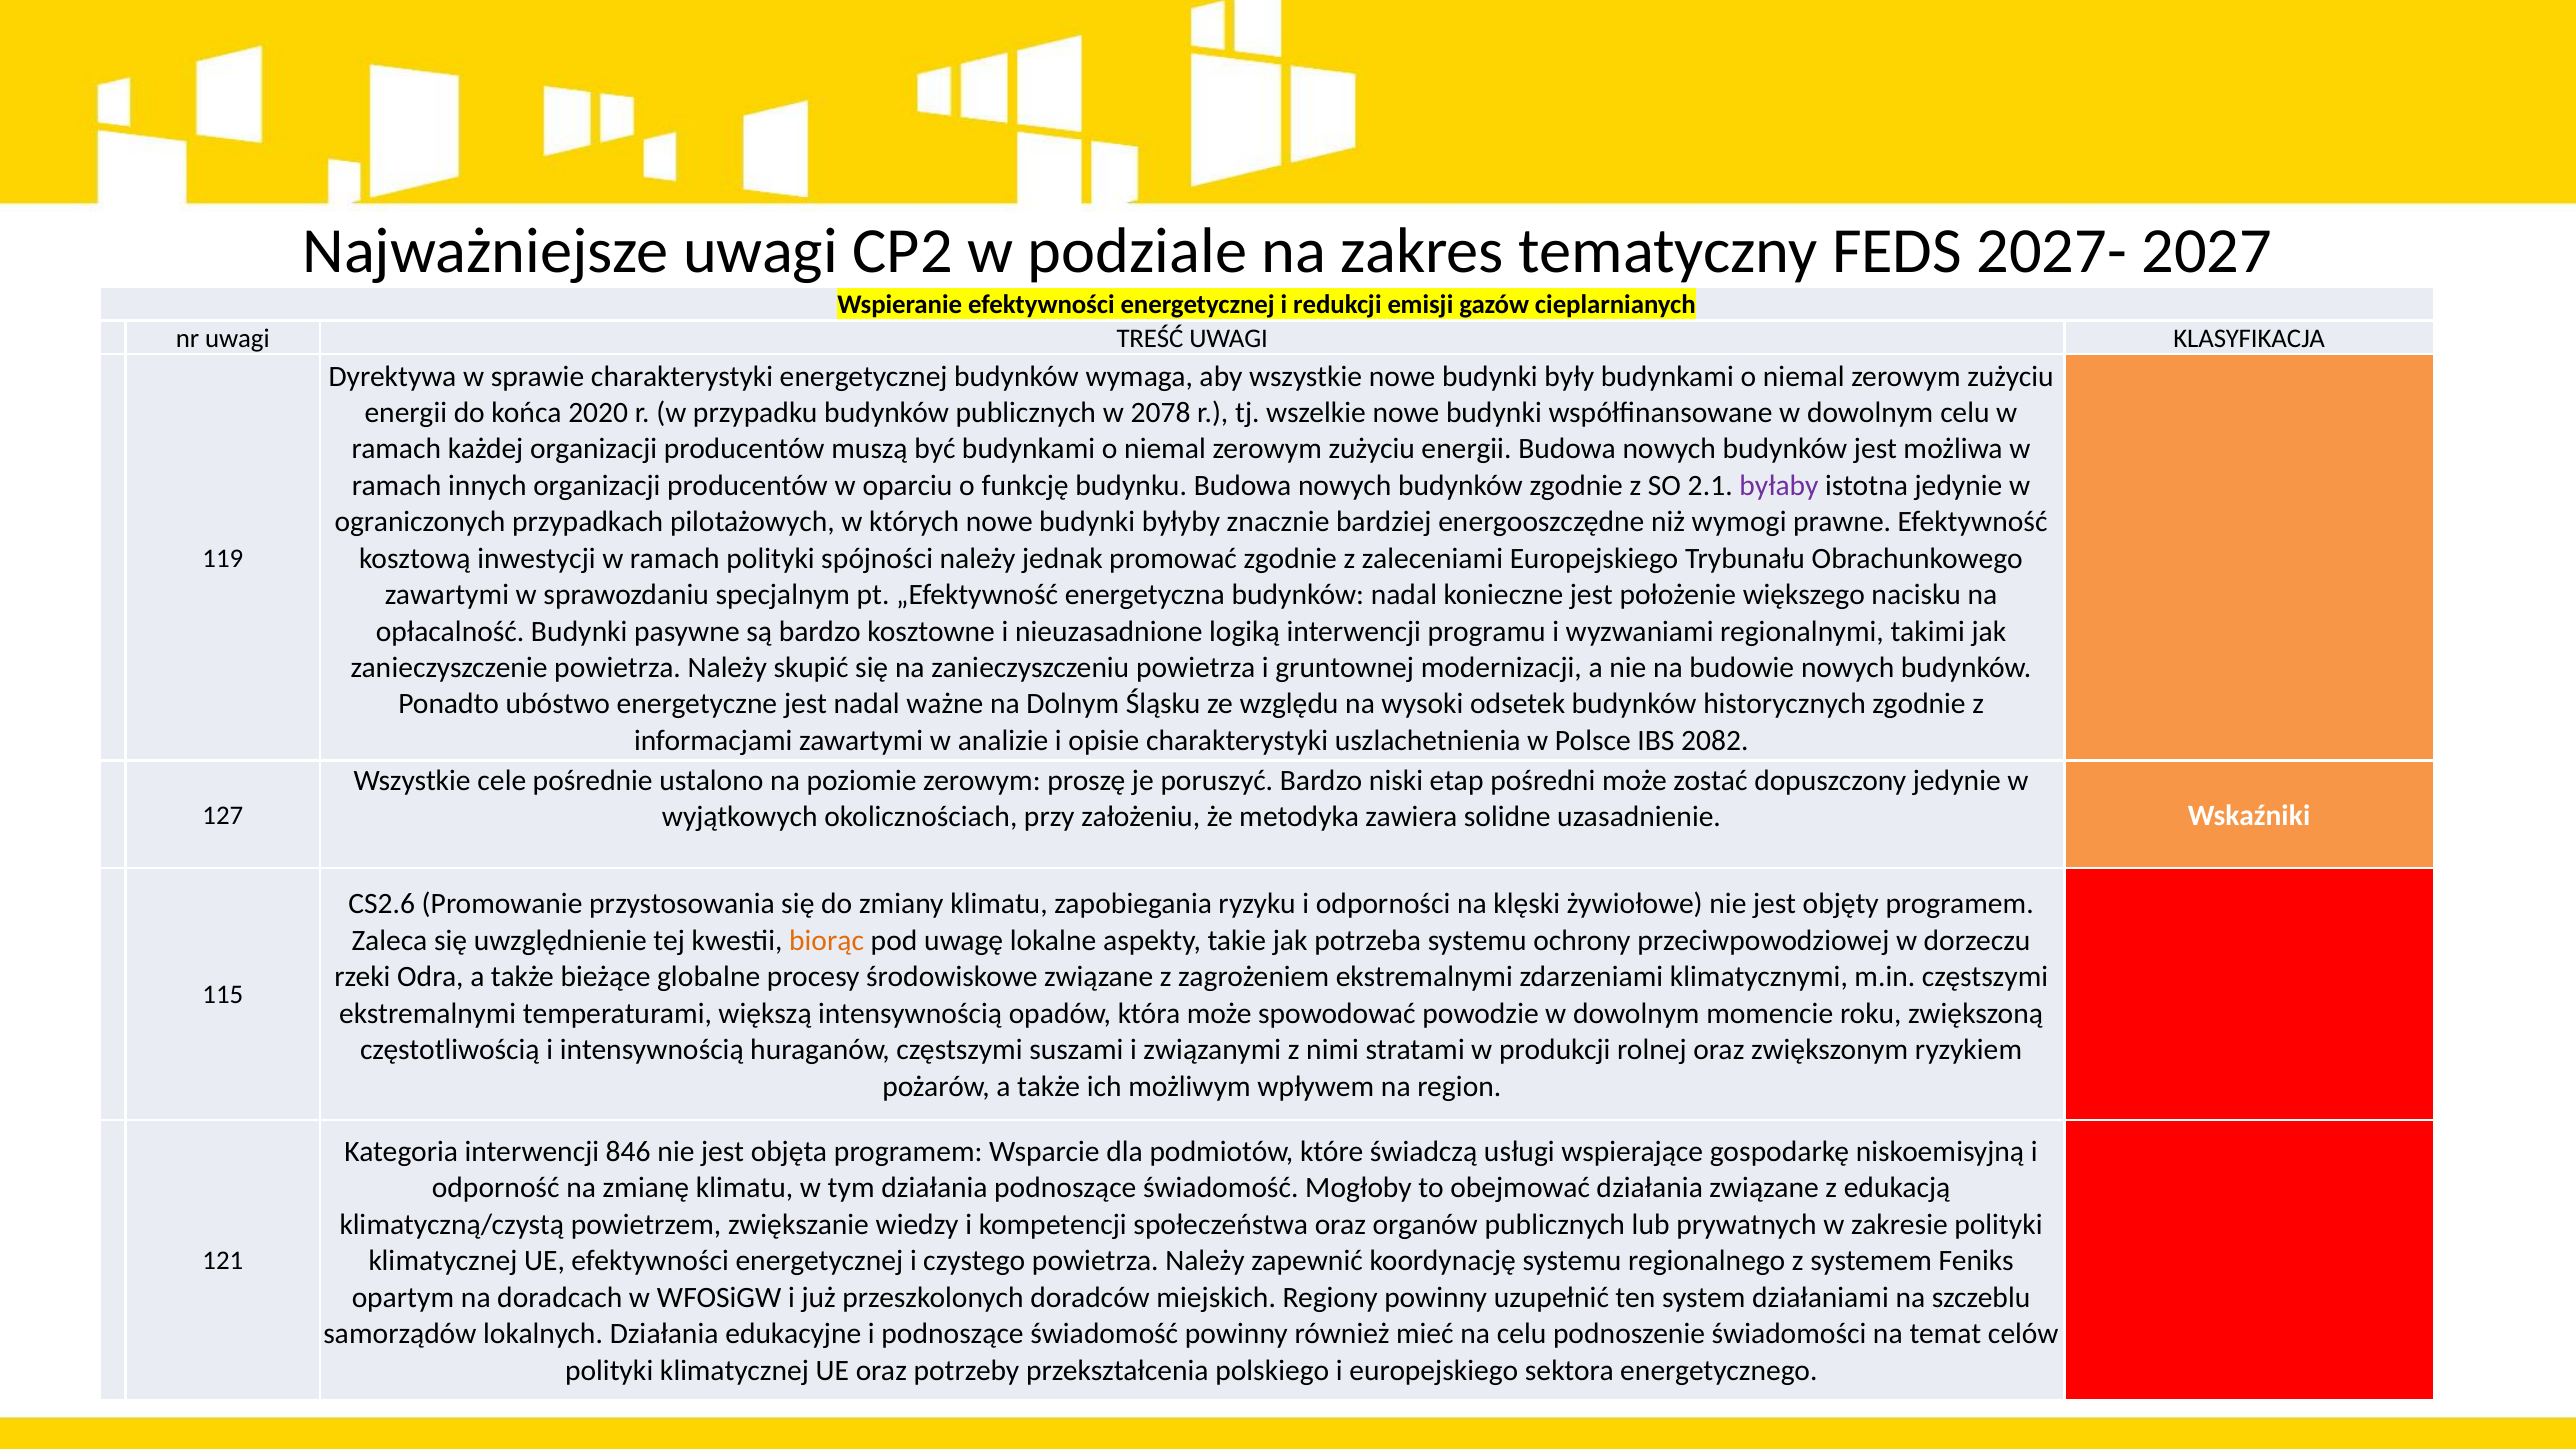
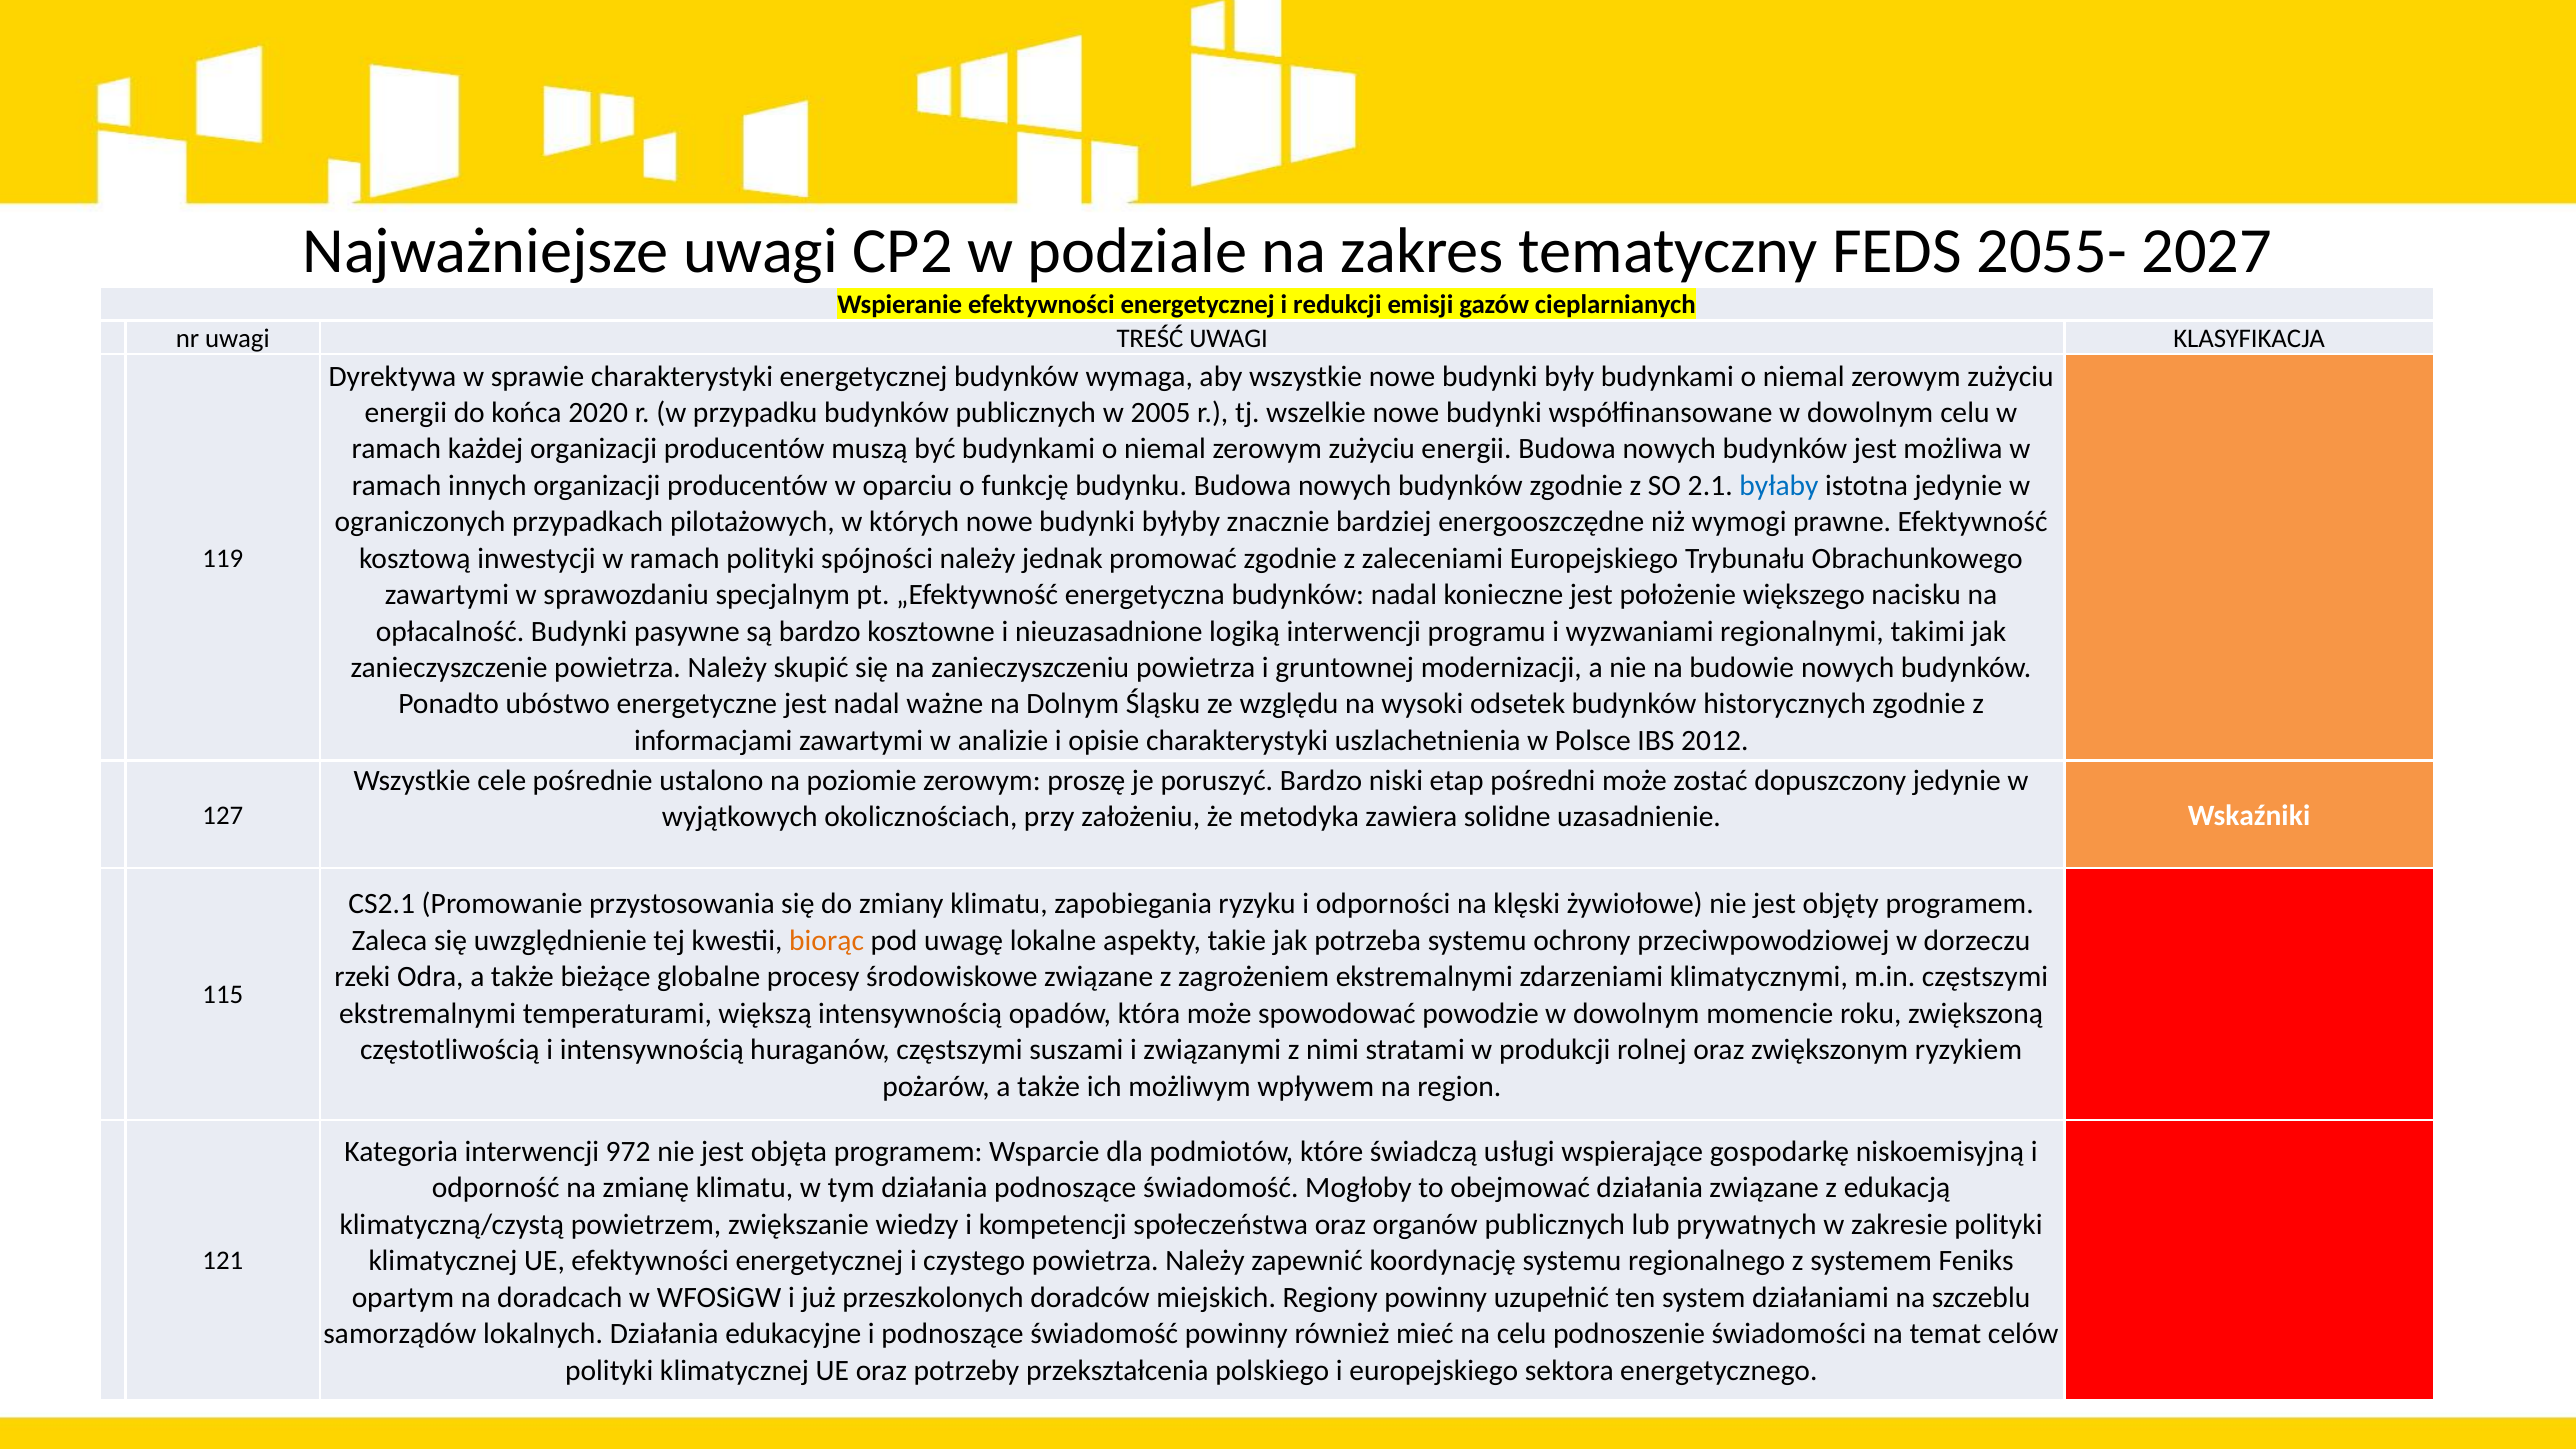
2027-: 2027- -> 2055-
2078: 2078 -> 2005
byłaby colour: purple -> blue
2082: 2082 -> 2012
CS2.6: CS2.6 -> CS2.1
846: 846 -> 972
